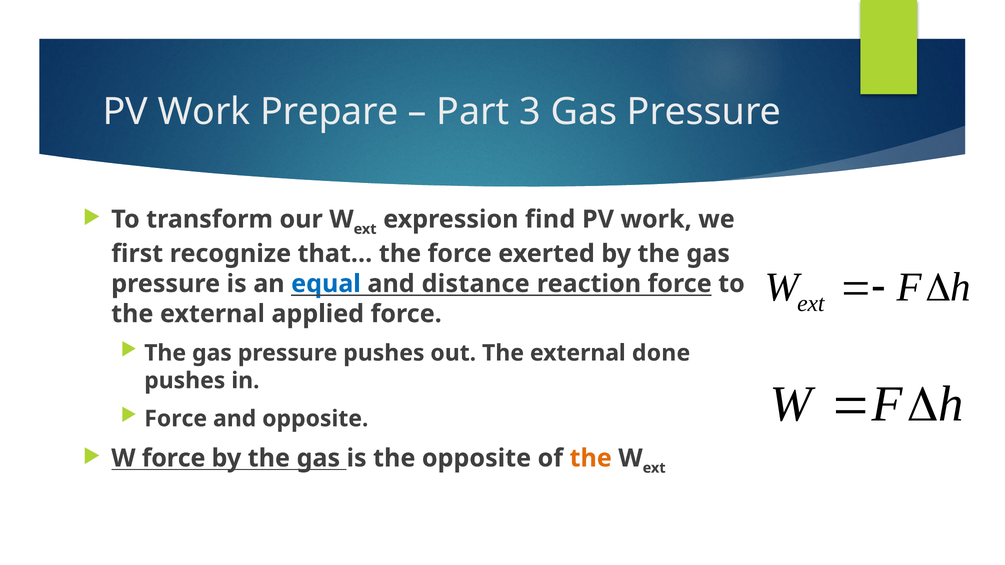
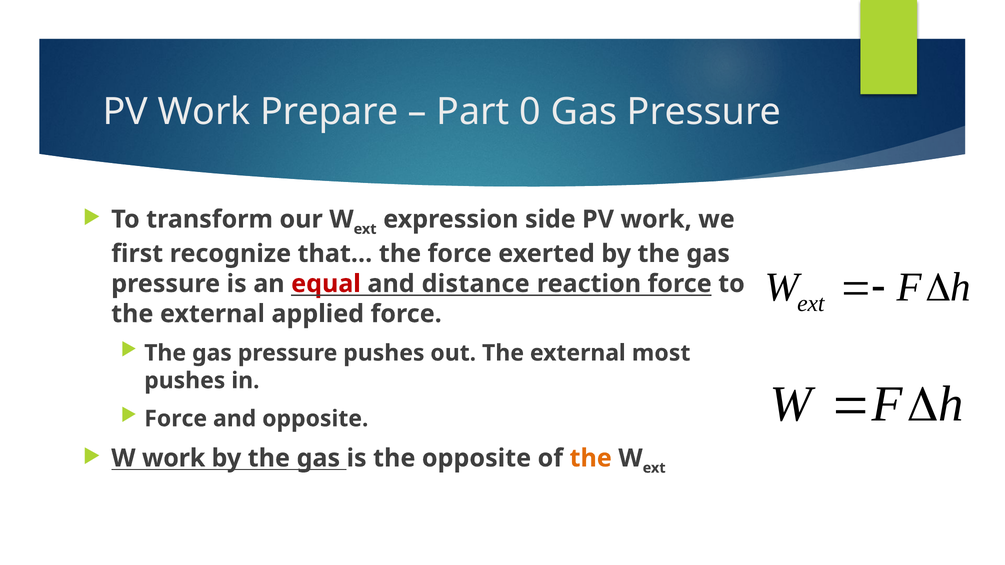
3: 3 -> 0
find: find -> side
equal colour: blue -> red
done: done -> most
W force: force -> work
